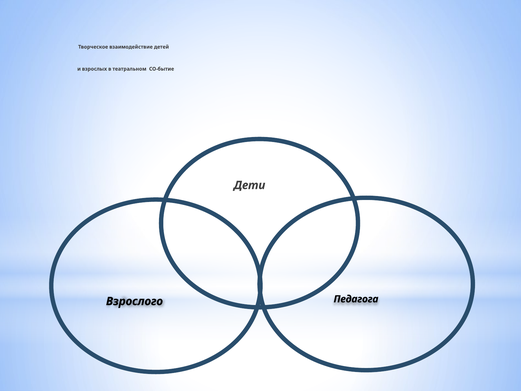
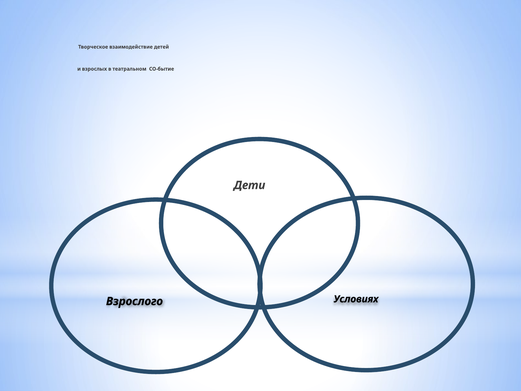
Педагога: Педагога -> Условиях
